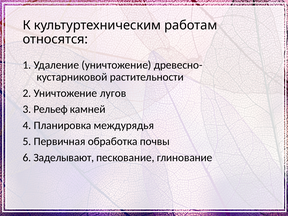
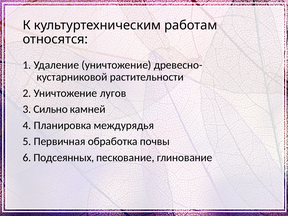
Рельеф: Рельеф -> Сильно
Заделывают: Заделывают -> Подсеянных
